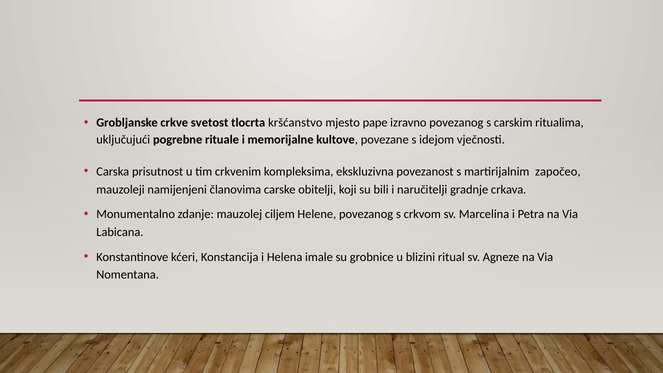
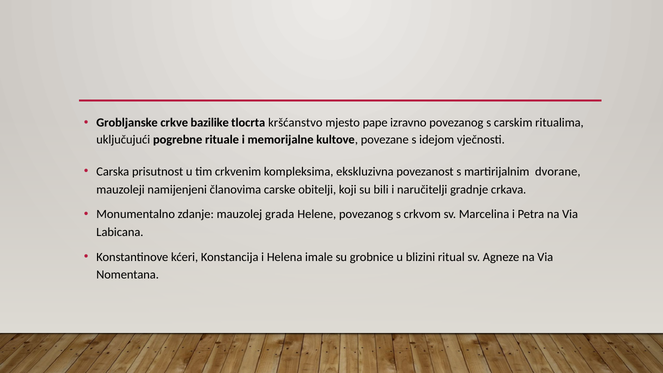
svetost: svetost -> bazilike
započeo: započeo -> dvorane
ciljem: ciljem -> grada
